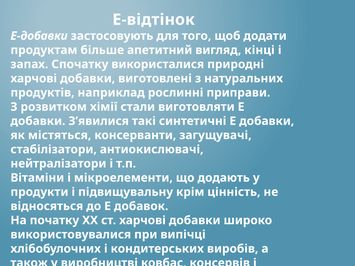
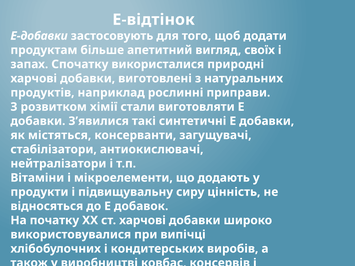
кінці: кінці -> своїх
крім: крім -> сиру
